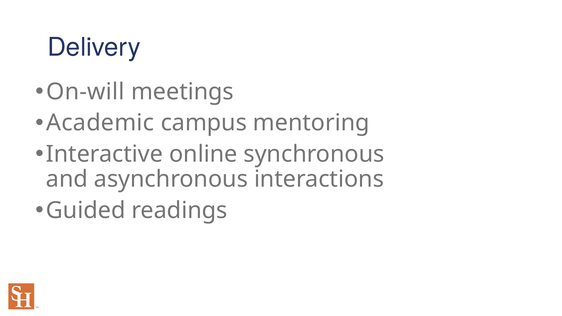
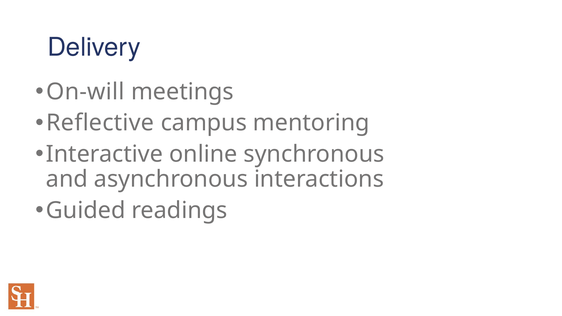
Academic: Academic -> Reflective
